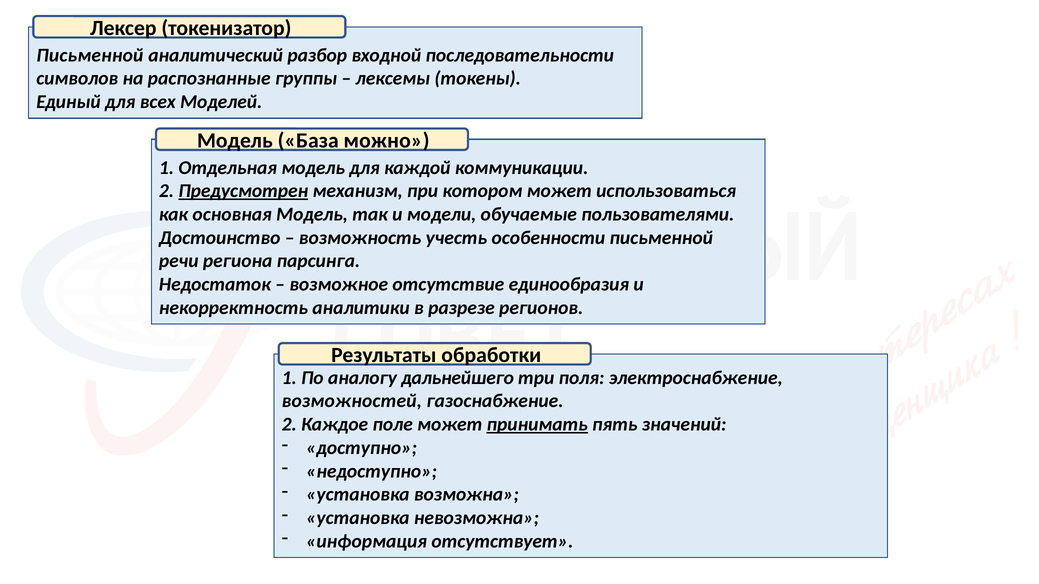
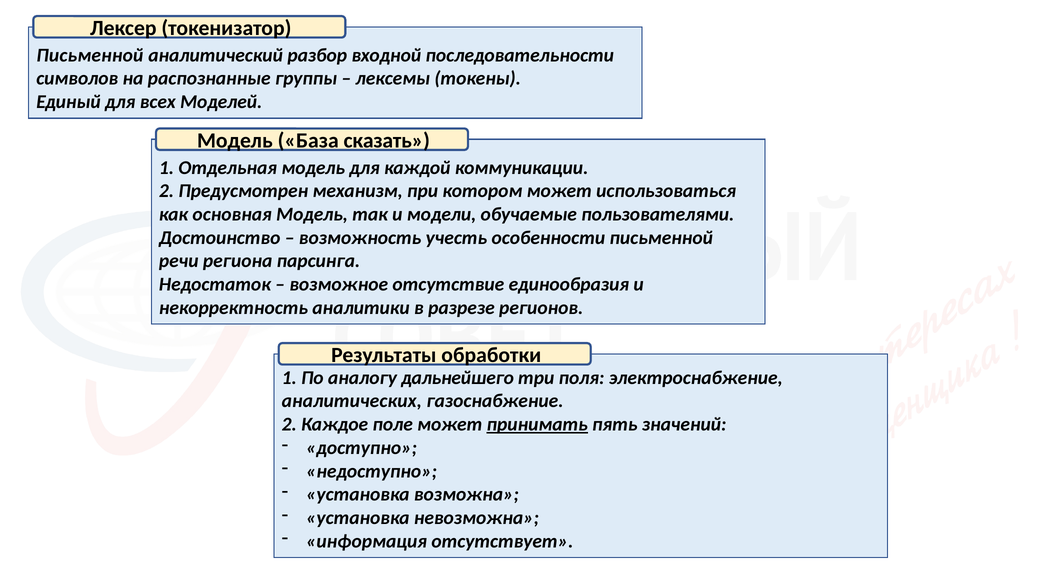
можно: можно -> сказать
Предусмотрен underline: present -> none
возможностей: возможностей -> аналитических
